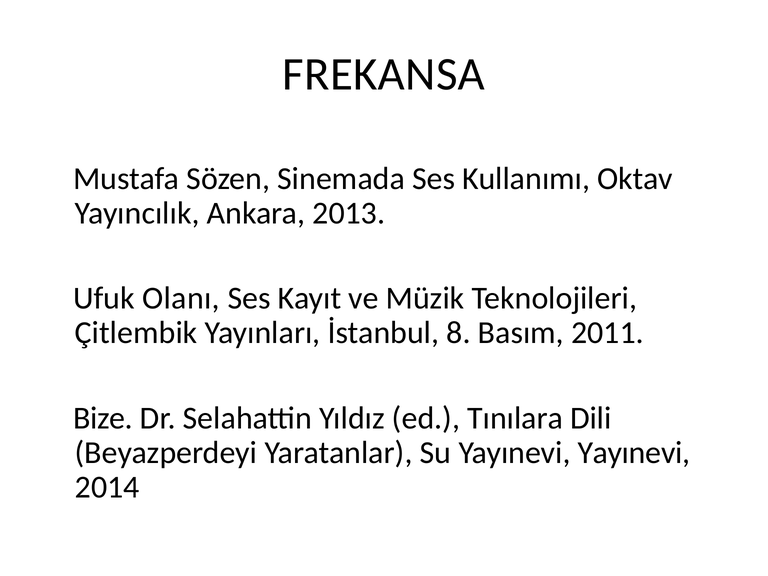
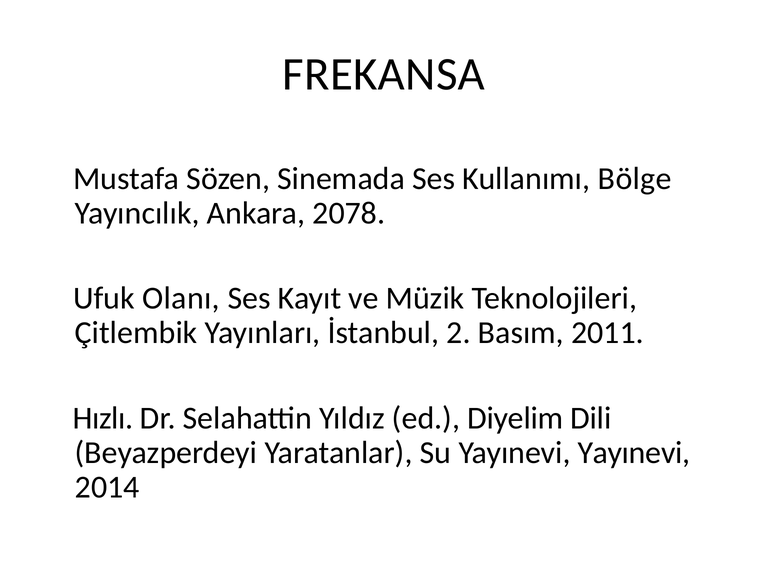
Oktav: Oktav -> Bölge
2013: 2013 -> 2078
8: 8 -> 2
Bize: Bize -> Hızlı
Tınılara: Tınılara -> Diyelim
